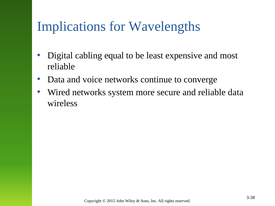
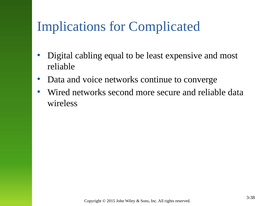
Wavelengths: Wavelengths -> Complicated
system: system -> second
